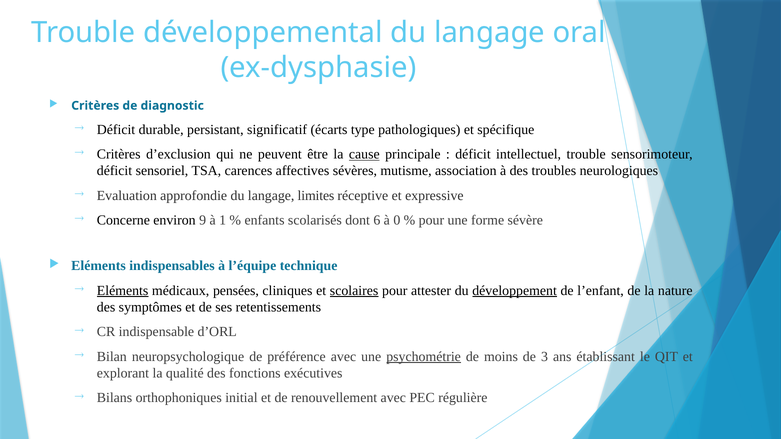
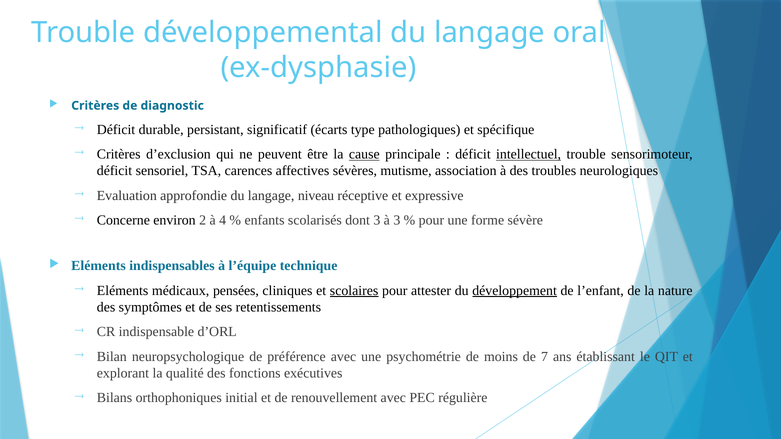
intellectuel underline: none -> present
limites: limites -> niveau
9: 9 -> 2
1: 1 -> 4
dont 6: 6 -> 3
à 0: 0 -> 3
Eléments at (123, 291) underline: present -> none
psychométrie underline: present -> none
3: 3 -> 7
